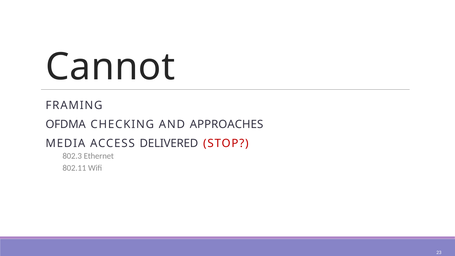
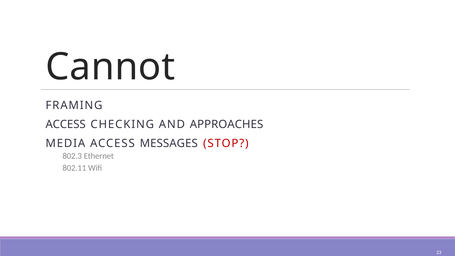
OFDMA at (66, 124): OFDMA -> ACCESS
DELIVERED: DELIVERED -> MESSAGES
